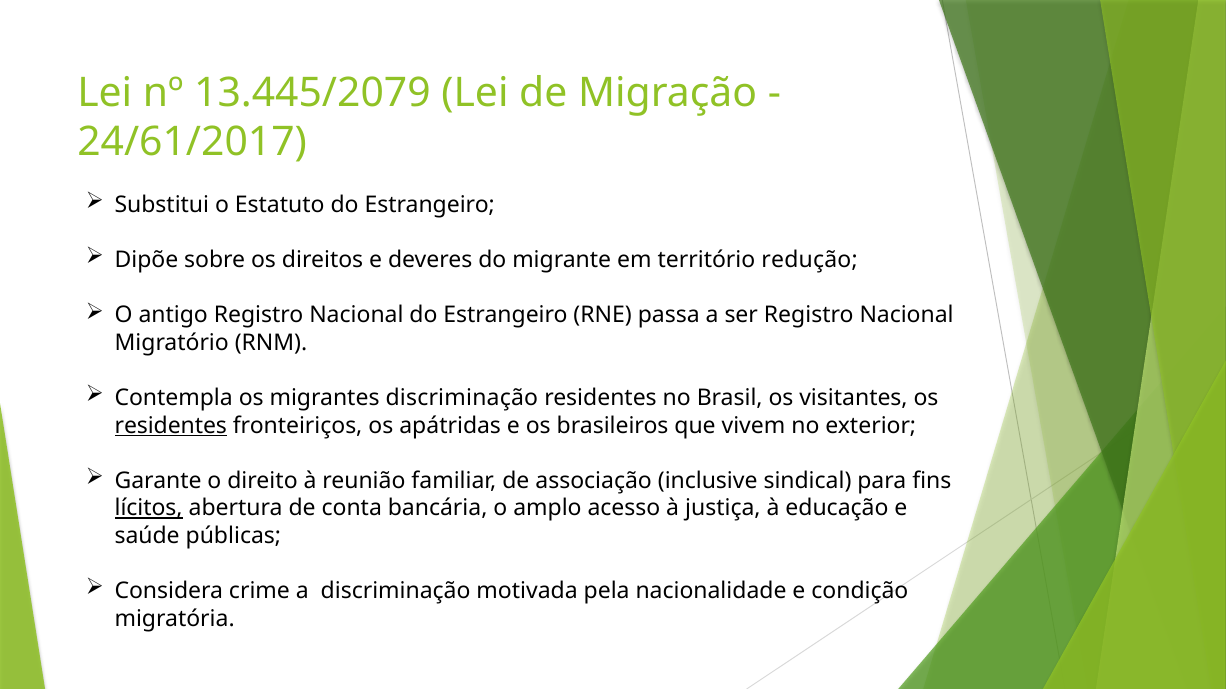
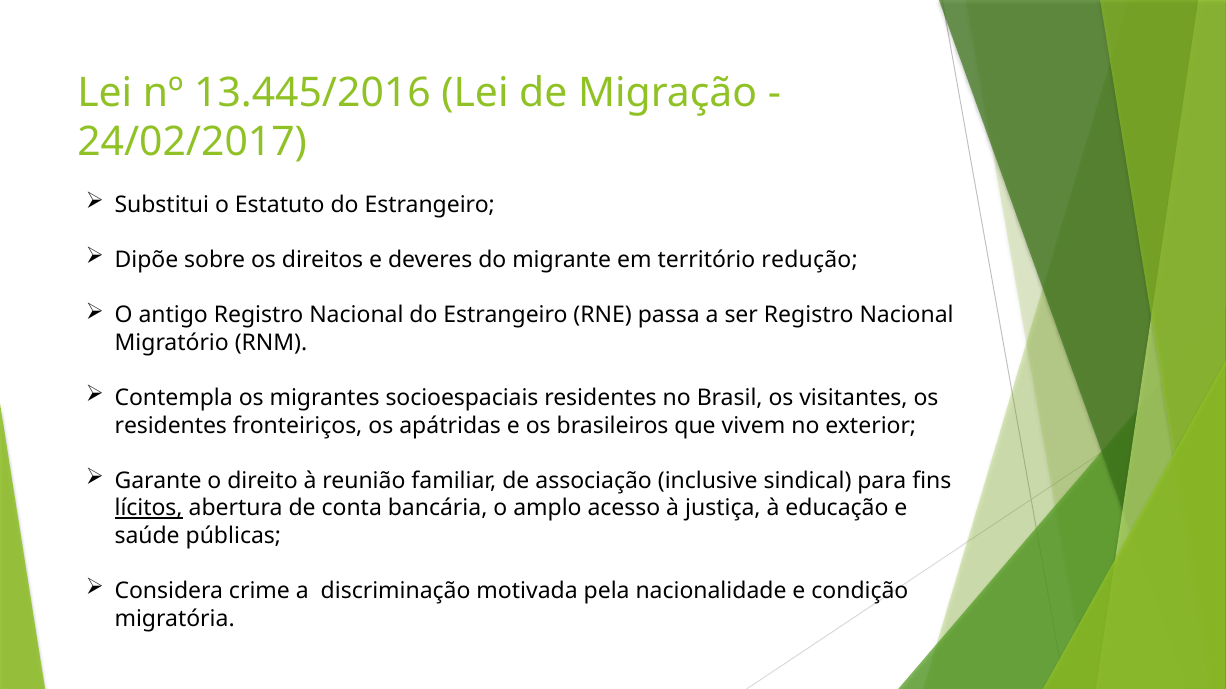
13.445/2079: 13.445/2079 -> 13.445/2016
24/61/2017: 24/61/2017 -> 24/02/2017
migrantes discriminação: discriminação -> socioespaciais
residentes at (171, 426) underline: present -> none
